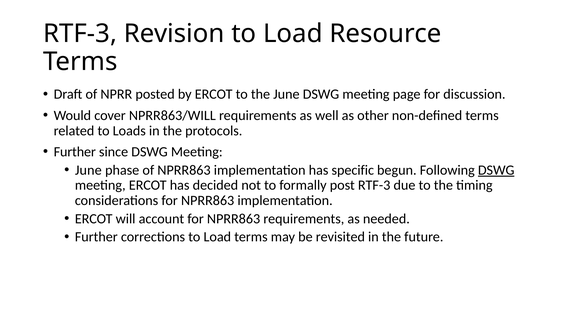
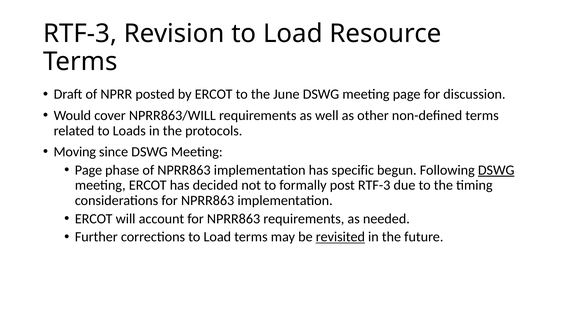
Further at (75, 152): Further -> Moving
June at (88, 170): June -> Page
revisited underline: none -> present
